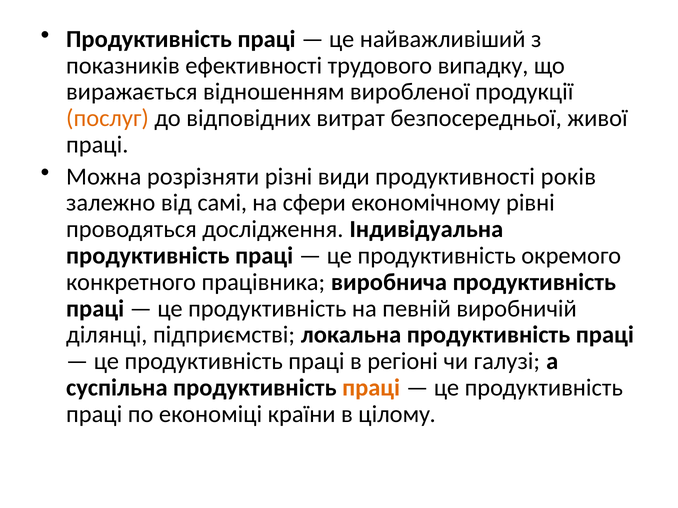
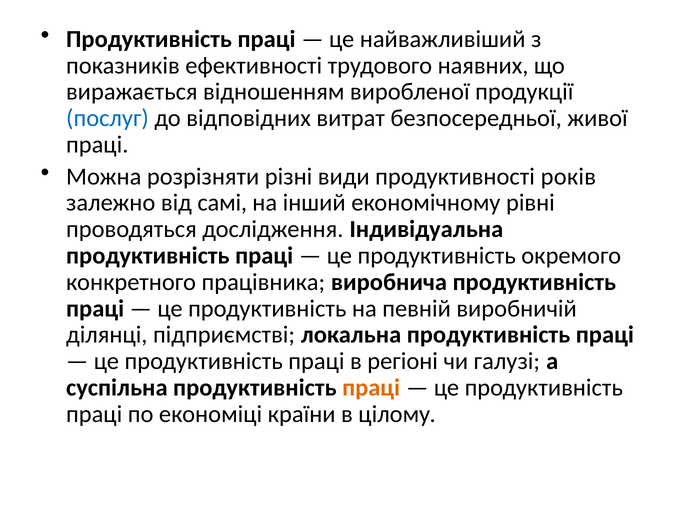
випадку: випадку -> наявних
послуг colour: orange -> blue
сфери: сфери -> інший
